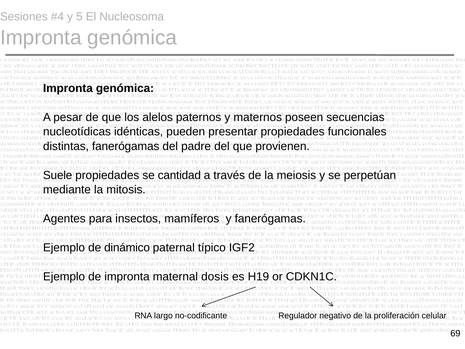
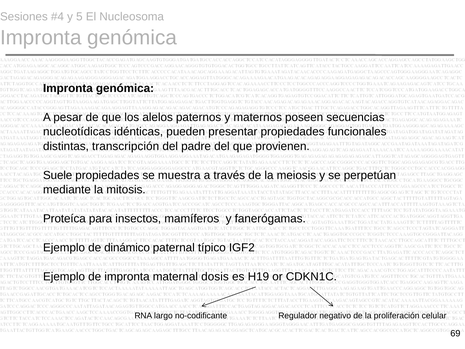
distintas fanerógamas: fanerógamas -> transcripción
cantidad: cantidad -> muestra
Agentes: Agentes -> Proteíca
